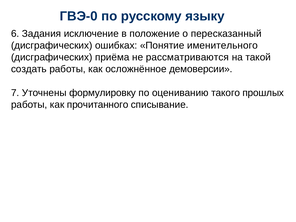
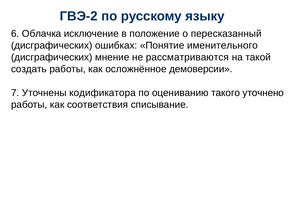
ГВЭ-0: ГВЭ-0 -> ГВЭ-2
Задания: Задания -> Облачка
приёма: приёма -> мнение
формулировку: формулировку -> кодификатора
прошлых: прошлых -> уточнено
прочитанного: прочитанного -> соответствия
